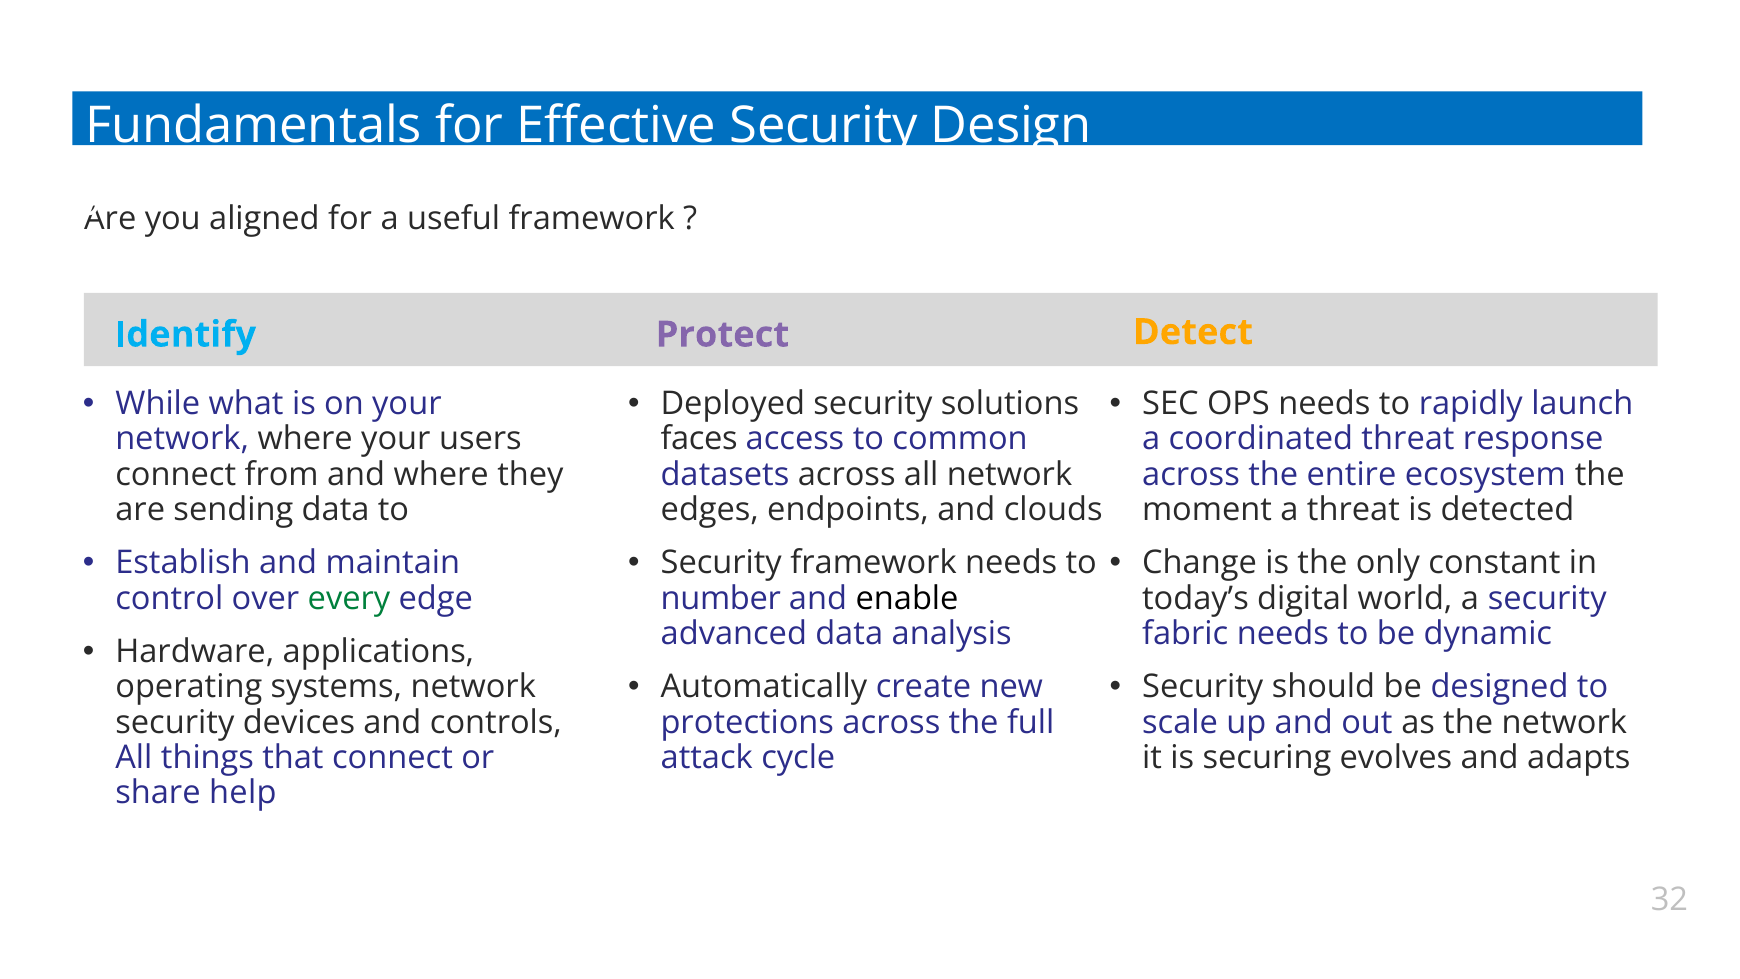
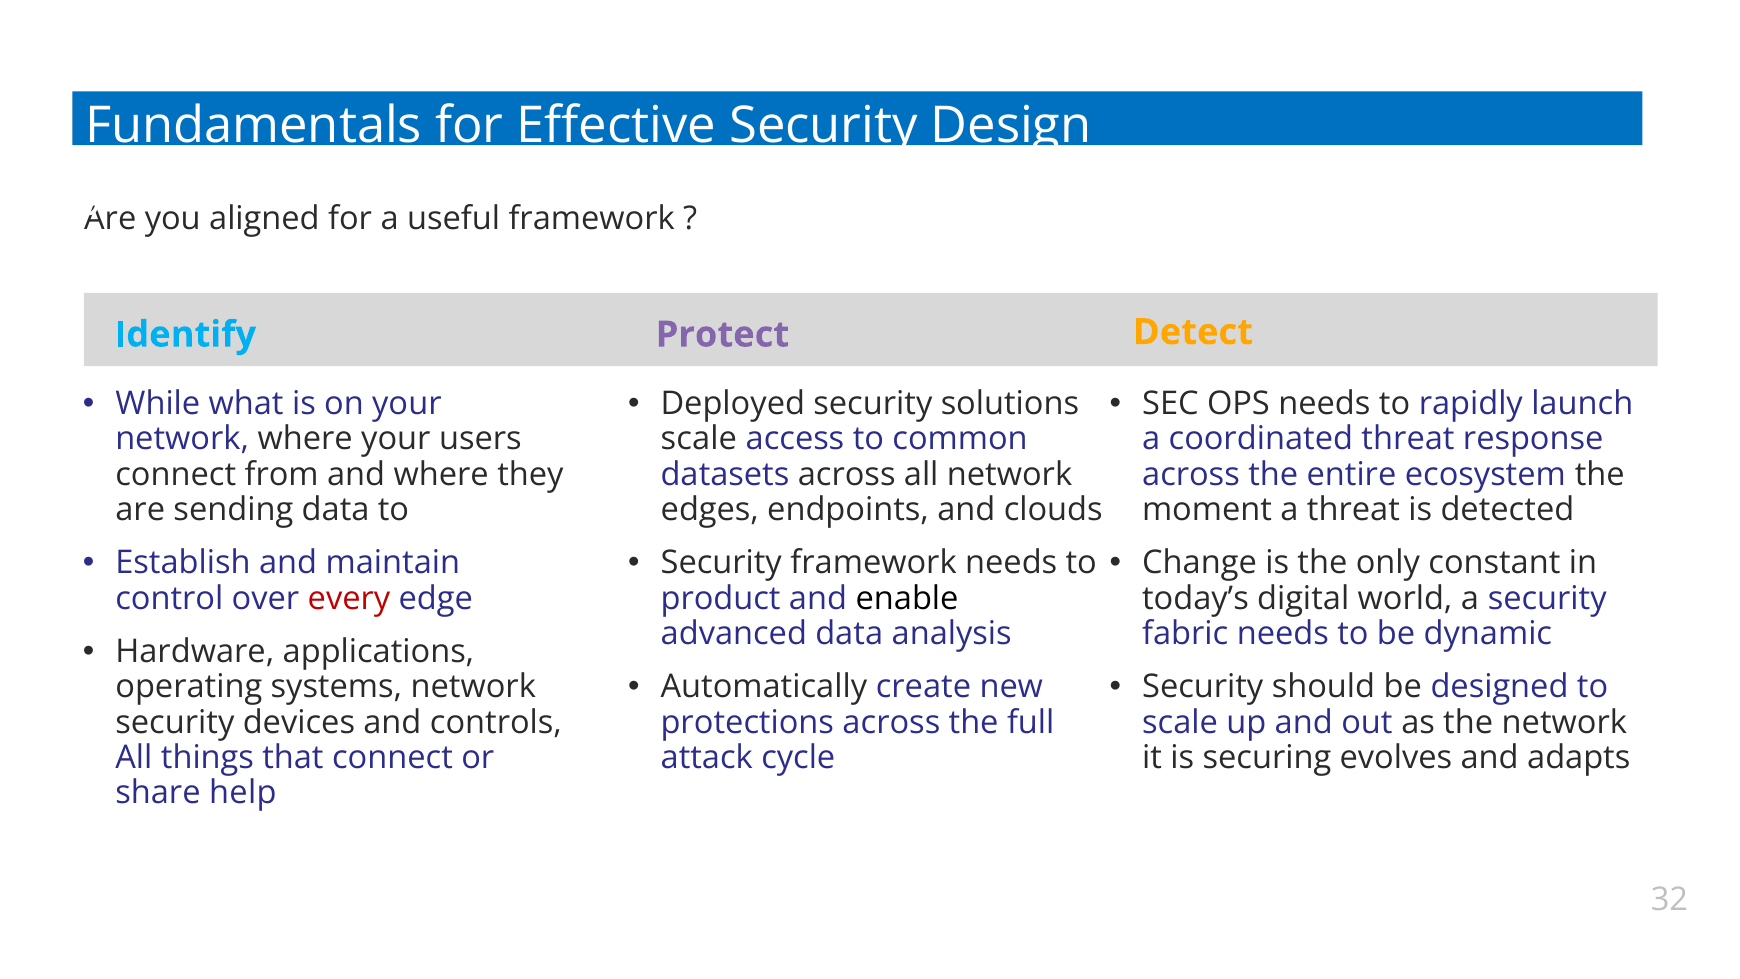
faces at (699, 439): faces -> scale
every colour: green -> red
number: number -> product
